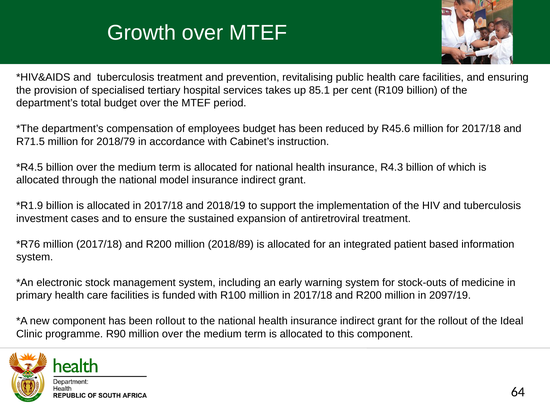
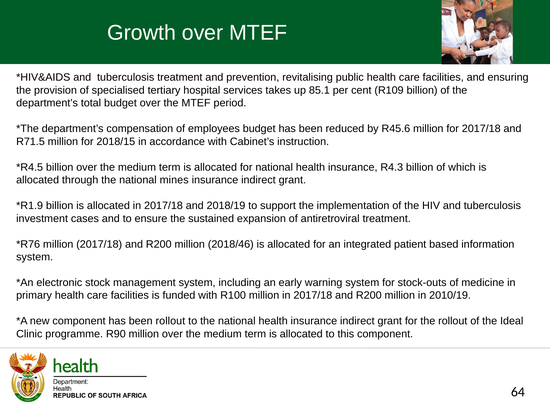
2018/79: 2018/79 -> 2018/15
model: model -> mines
2018/89: 2018/89 -> 2018/46
2097/19: 2097/19 -> 2010/19
